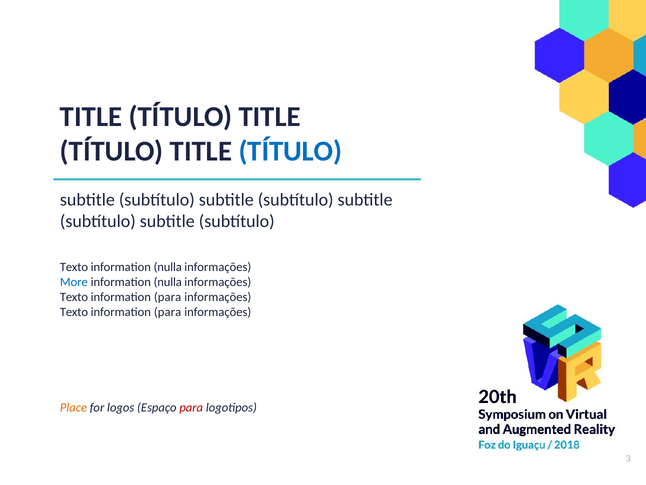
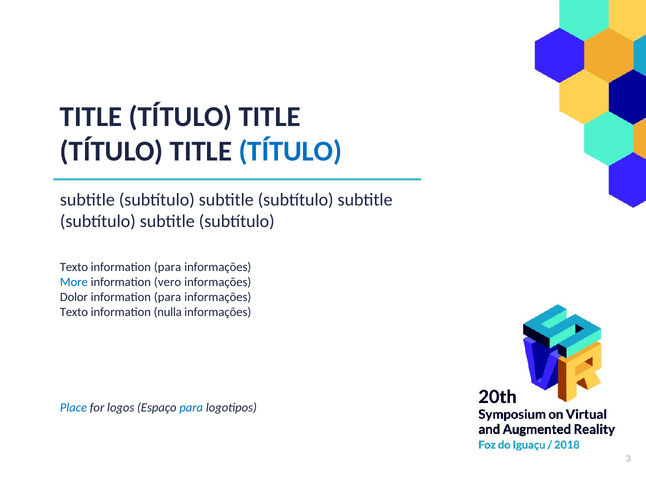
nulla at (168, 267): nulla -> para
nulla at (168, 282): nulla -> vero
Texto at (74, 297): Texto -> Dolor
para at (168, 312): para -> nulla
Place colour: orange -> blue
para at (191, 407) colour: red -> blue
